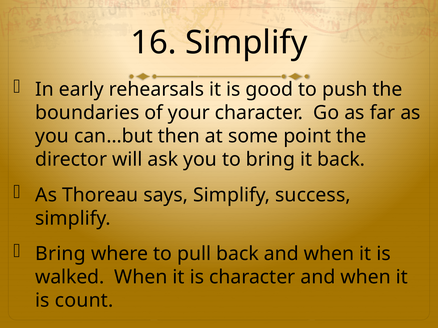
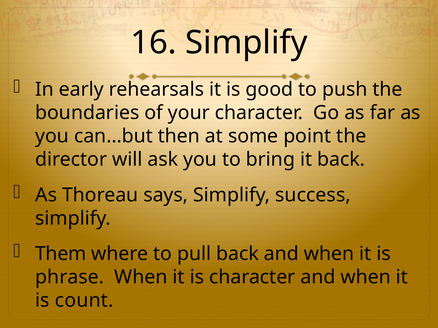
Bring at (61, 254): Bring -> Them
walked: walked -> phrase
